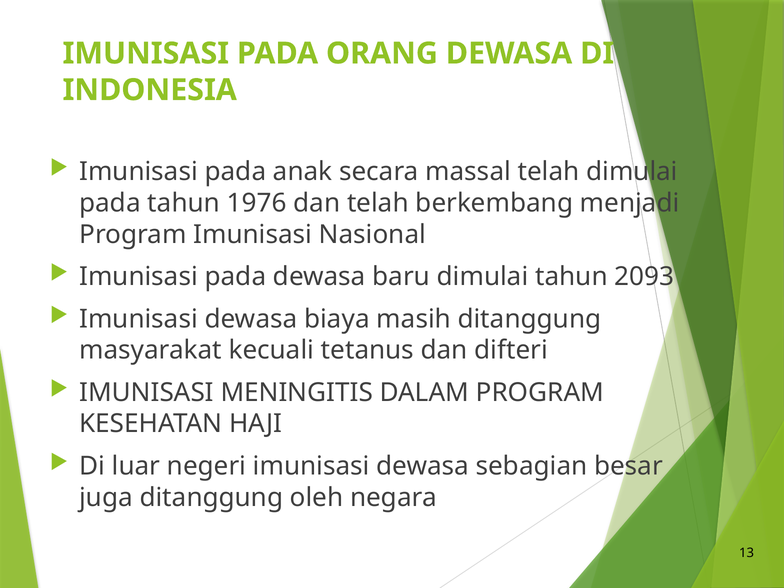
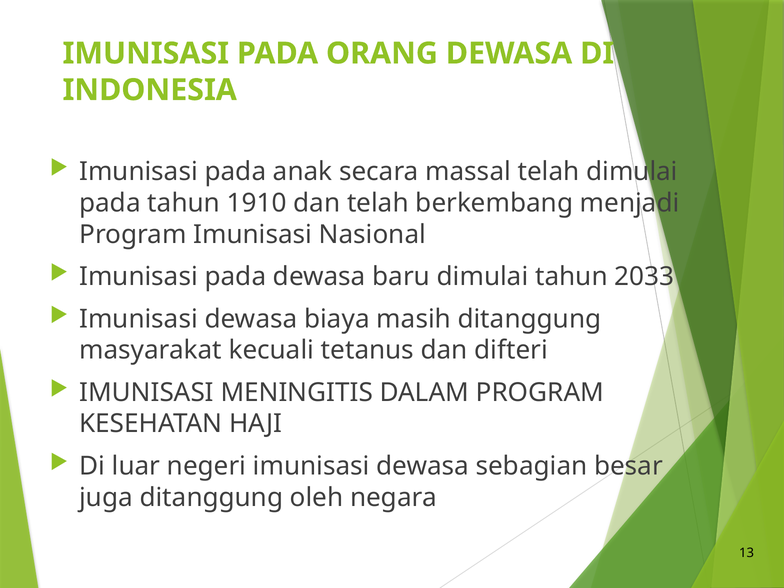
1976: 1976 -> 1910
2093: 2093 -> 2033
